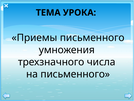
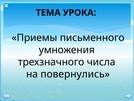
на письменного: письменного -> повернулись
